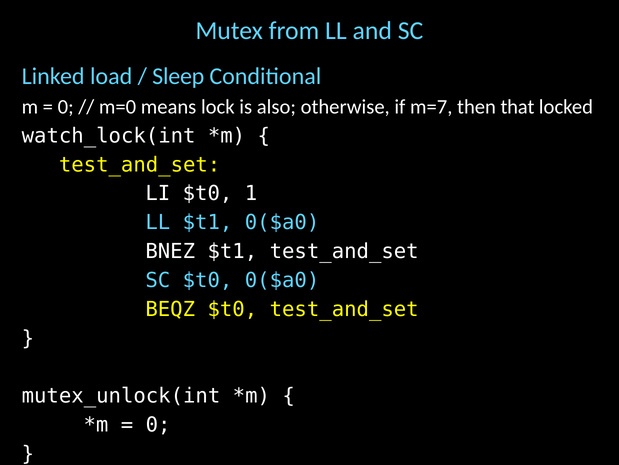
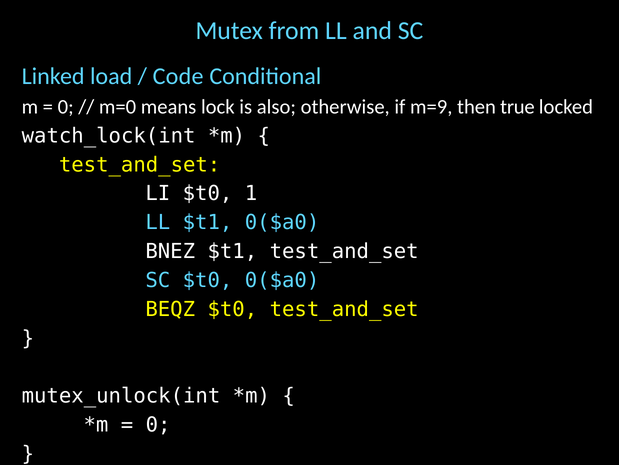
Sleep: Sleep -> Code
m=7: m=7 -> m=9
that: that -> true
